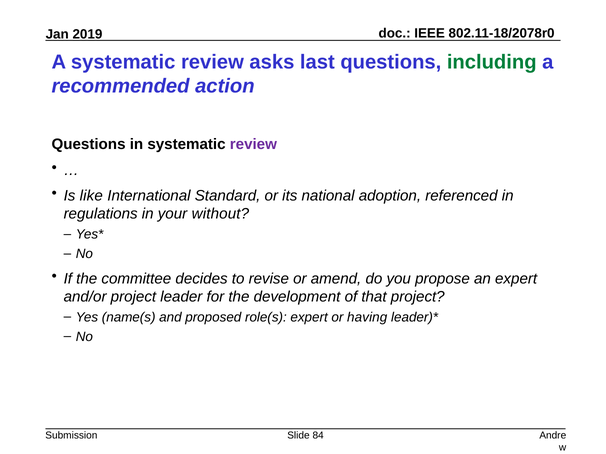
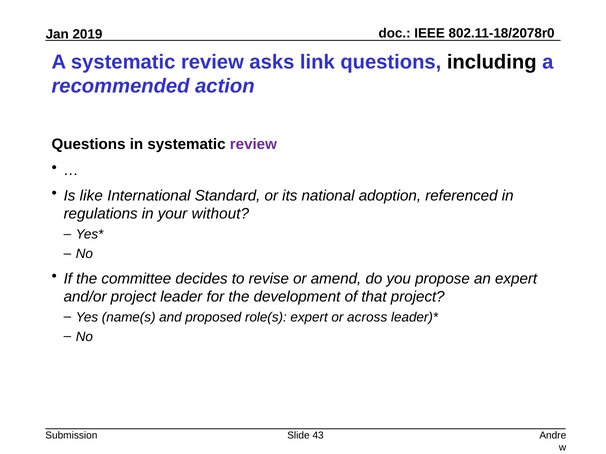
last: last -> link
including colour: green -> black
having: having -> across
84: 84 -> 43
